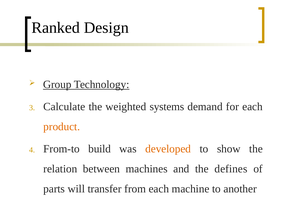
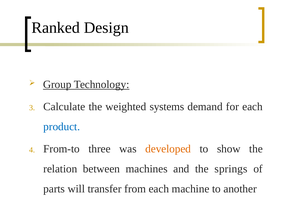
product colour: orange -> blue
build: build -> three
defines: defines -> springs
